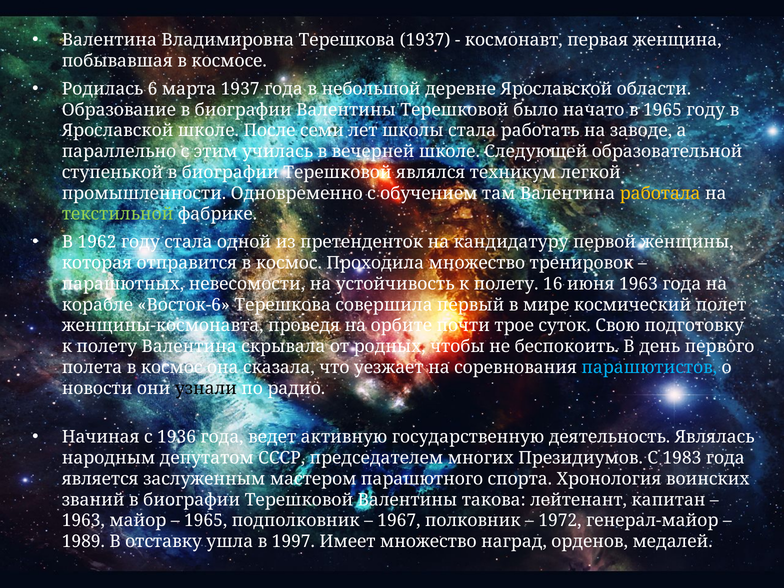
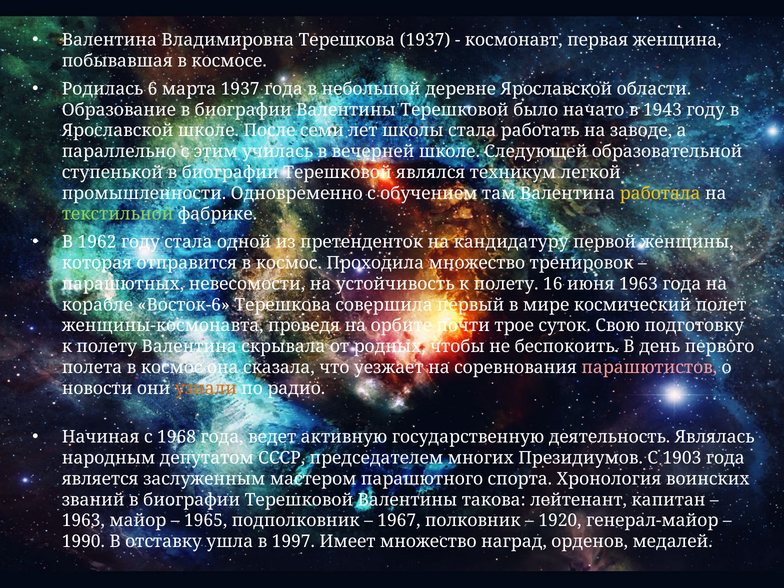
в 1965: 1965 -> 1943
парашютистов colour: light blue -> pink
узнали colour: black -> orange
1936: 1936 -> 1968
1983: 1983 -> 1903
1972: 1972 -> 1920
1989: 1989 -> 1990
